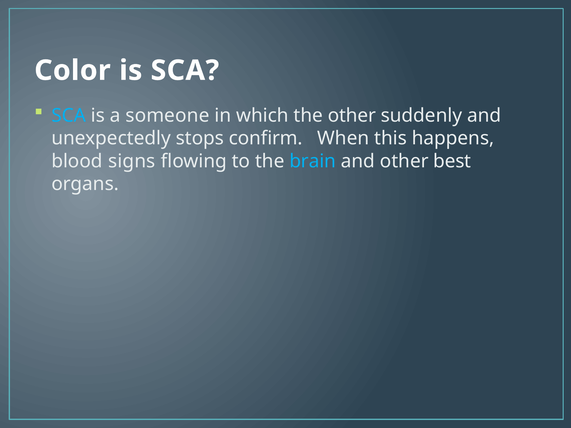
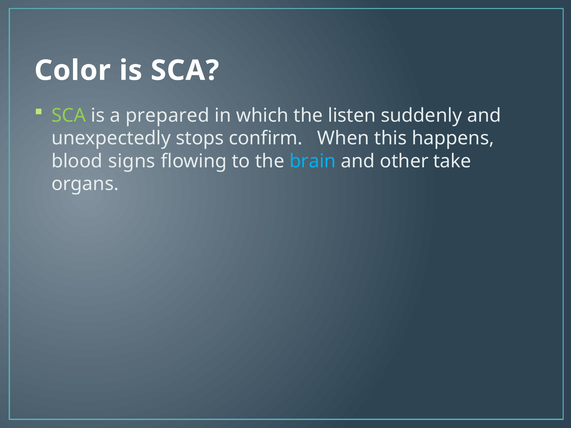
SCA at (69, 116) colour: light blue -> light green
someone: someone -> prepared
the other: other -> listen
best: best -> take
